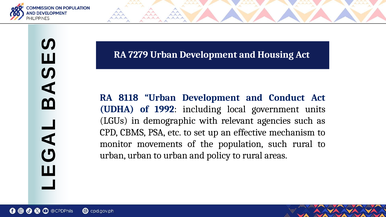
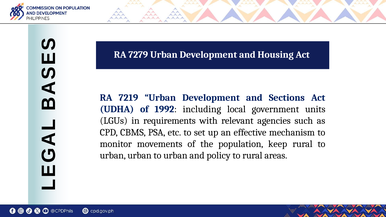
8118: 8118 -> 7219
Conduct: Conduct -> Sections
demographic: demographic -> requirements
population such: such -> keep
